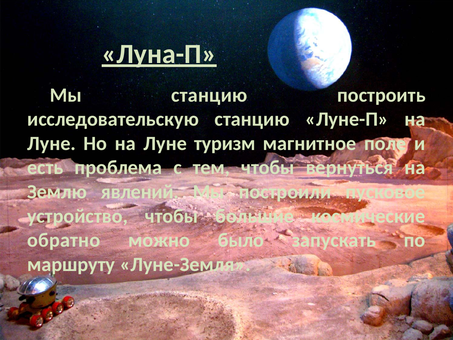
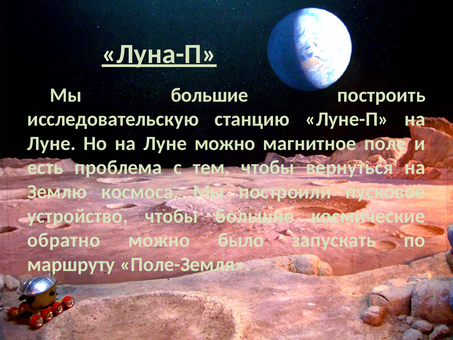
Мы станцию: станцию -> большие
Луне туризм: туризм -> можно
явлений: явлений -> космоса
Луне-Земля: Луне-Земля -> Поле-Земля
